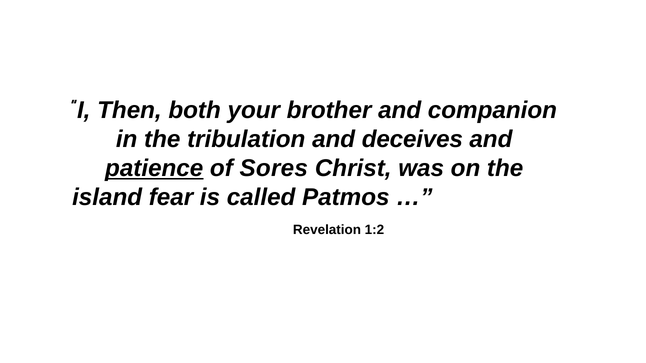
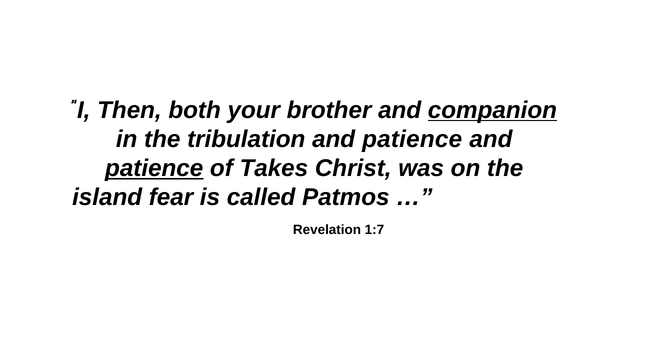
companion underline: none -> present
tribulation and deceives: deceives -> patience
Sores: Sores -> Takes
1:2: 1:2 -> 1:7
